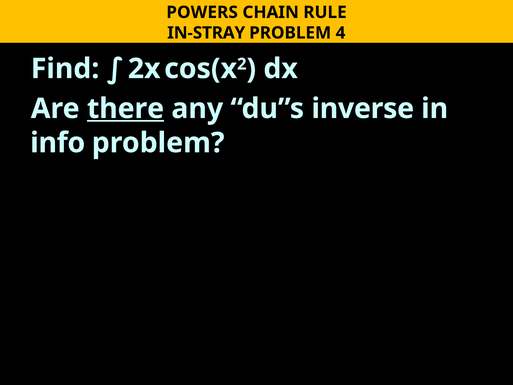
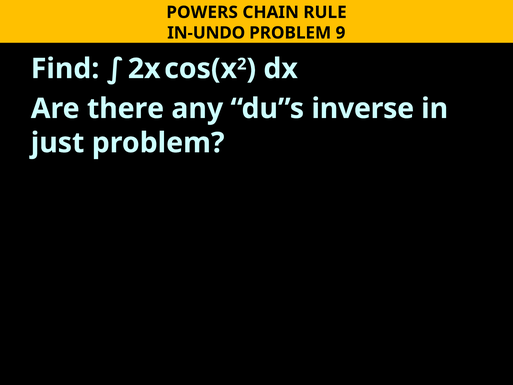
IN-STRAY: IN-STRAY -> IN-UNDO
4: 4 -> 9
there underline: present -> none
info: info -> just
